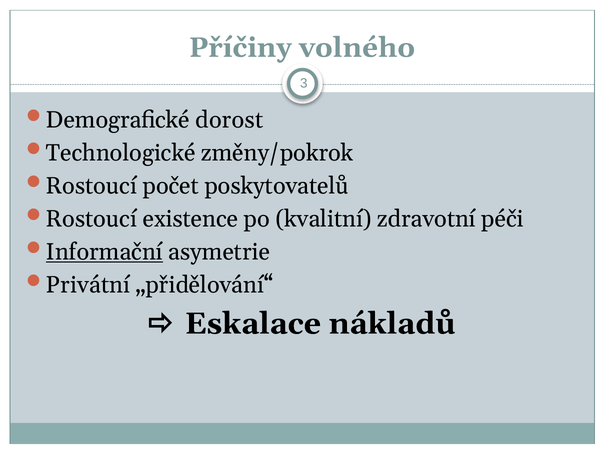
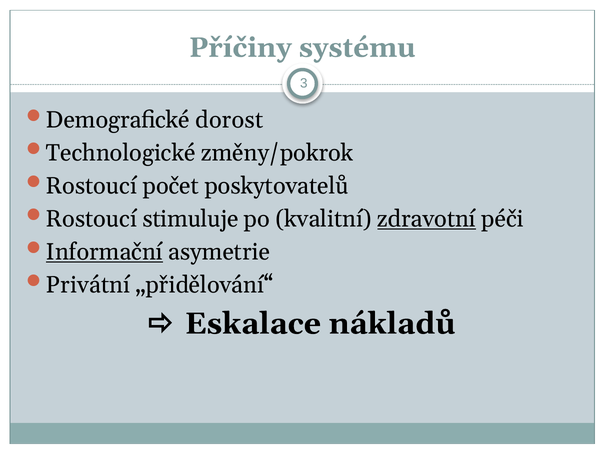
volného: volného -> systému
existence: existence -> stimuluje
zdravotní underline: none -> present
